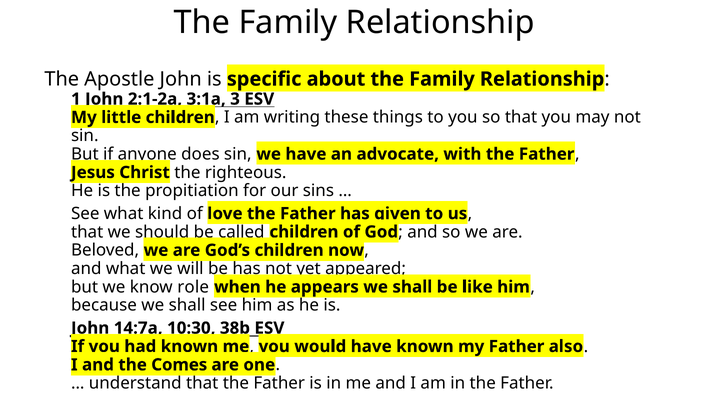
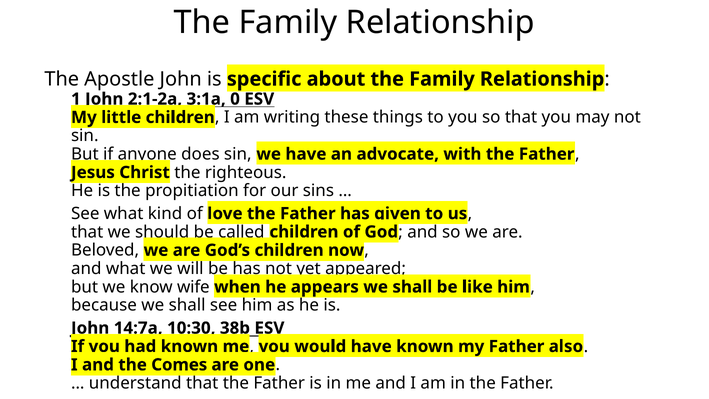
3: 3 -> 0
role: role -> wife
